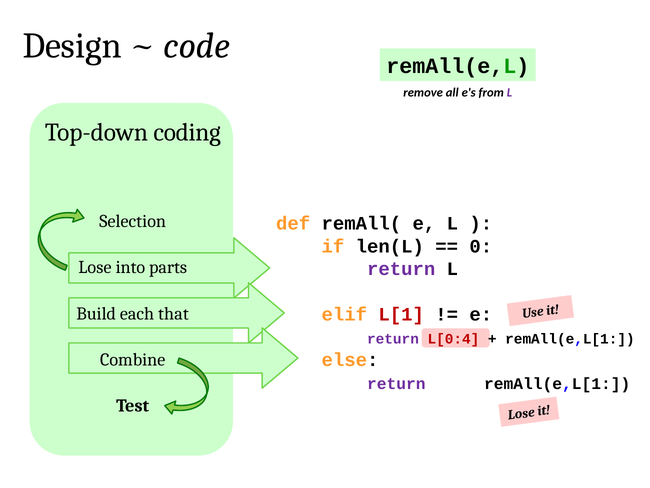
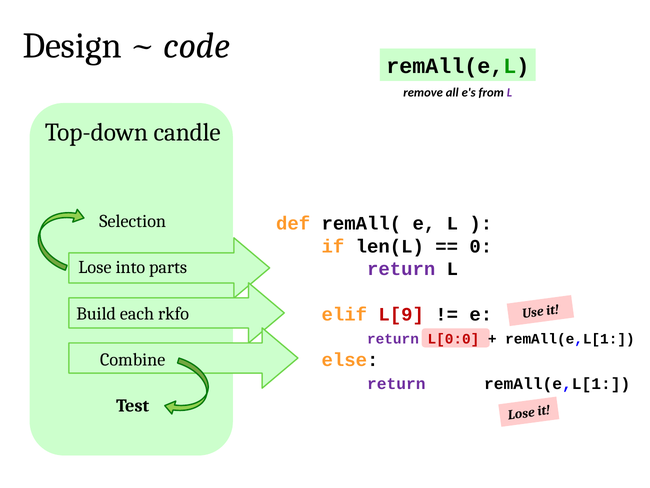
coding: coding -> candle
that: that -> rkfo
L[1: L[1 -> L[9
L[0:4: L[0:4 -> L[0:0
